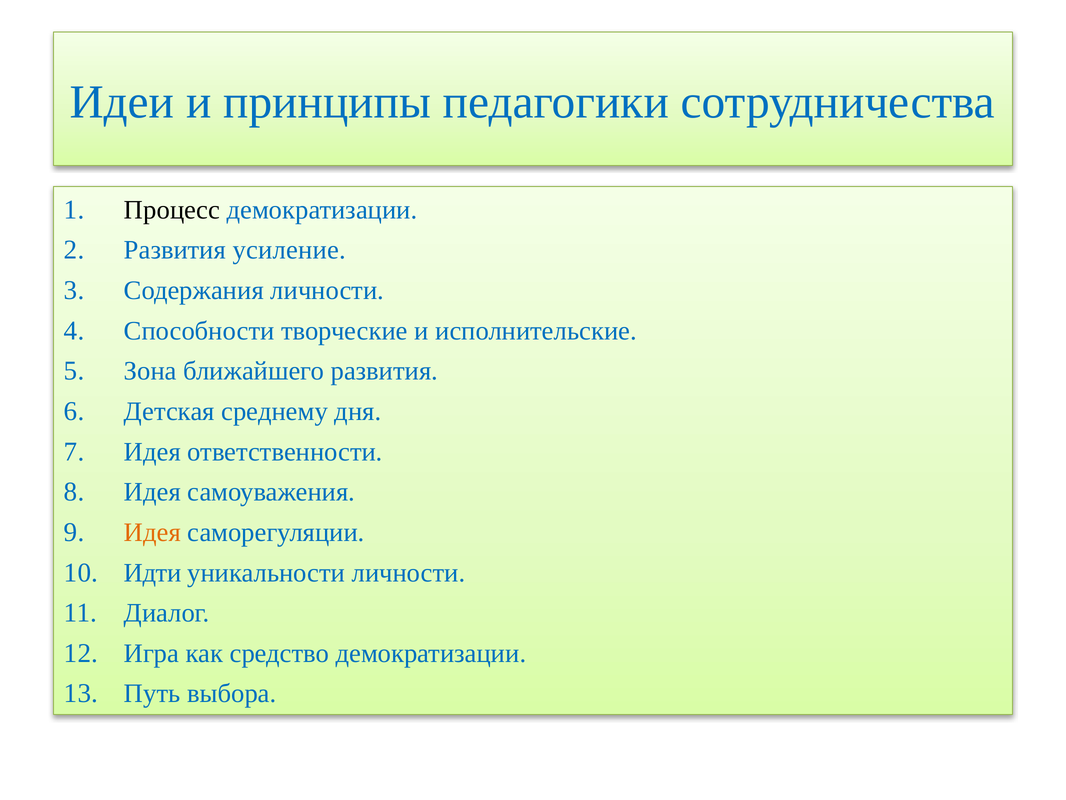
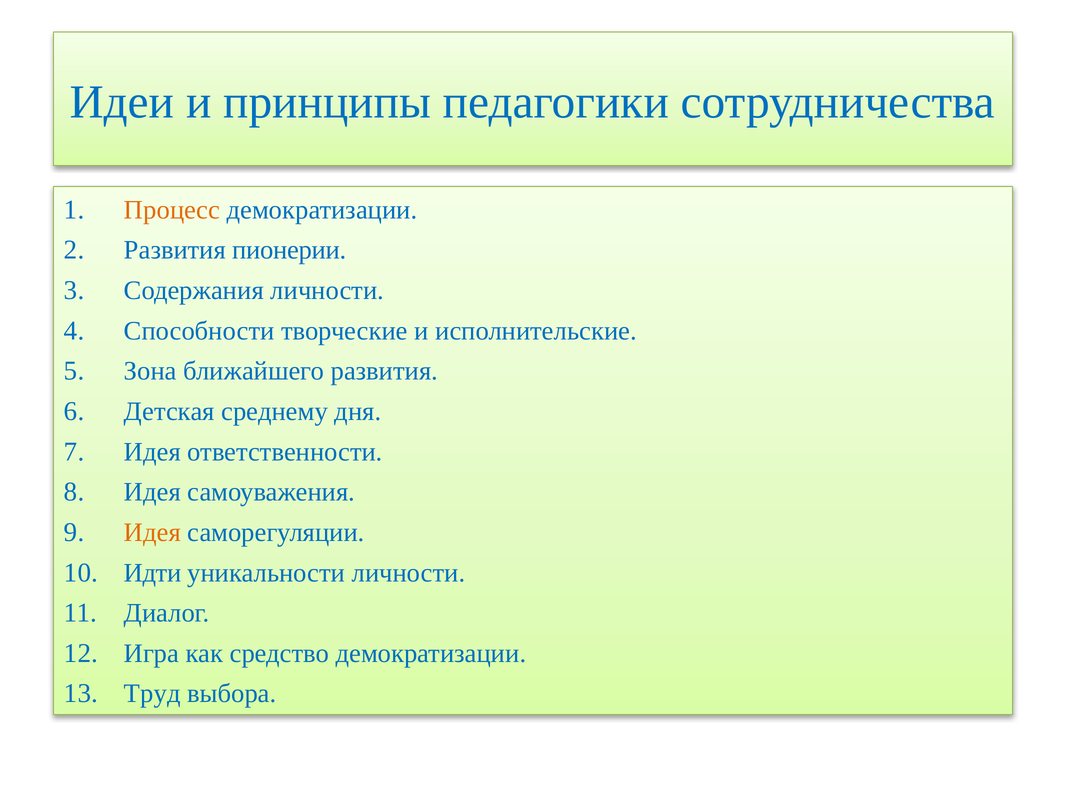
Процесс colour: black -> orange
усиление: усиление -> пионерии
Путь: Путь -> Труд
